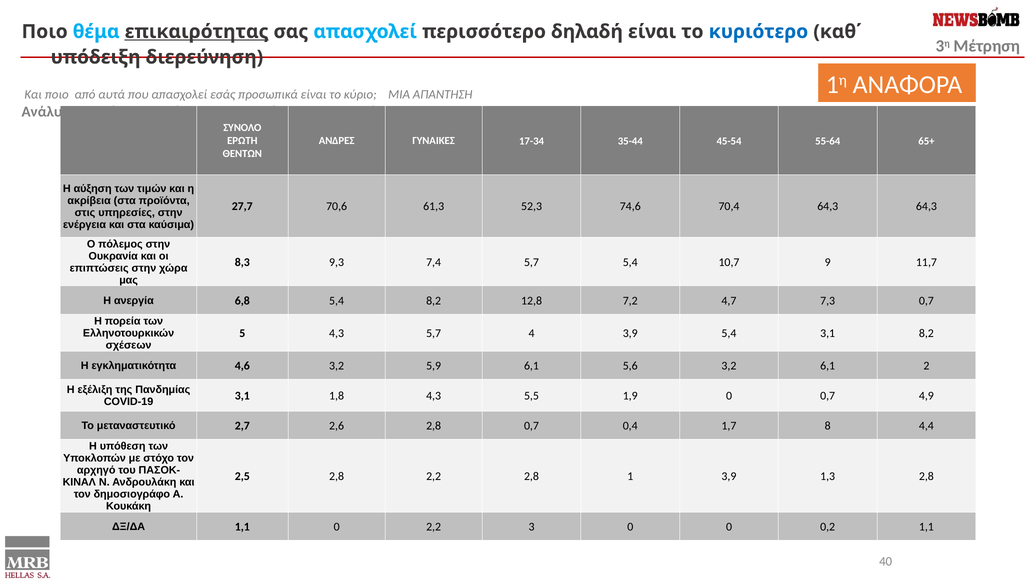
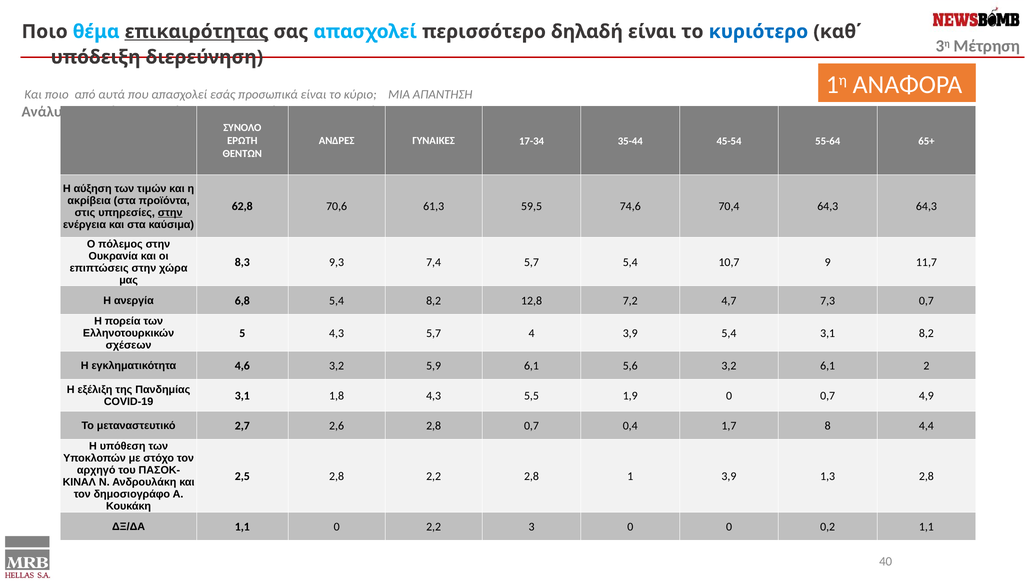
27,7: 27,7 -> 62,8
52,3: 52,3 -> 59,5
στην at (170, 213) underline: none -> present
